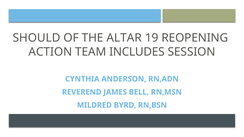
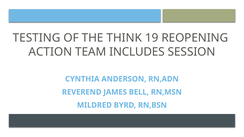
SHOULD: SHOULD -> TESTING
ALTAR: ALTAR -> THINK
